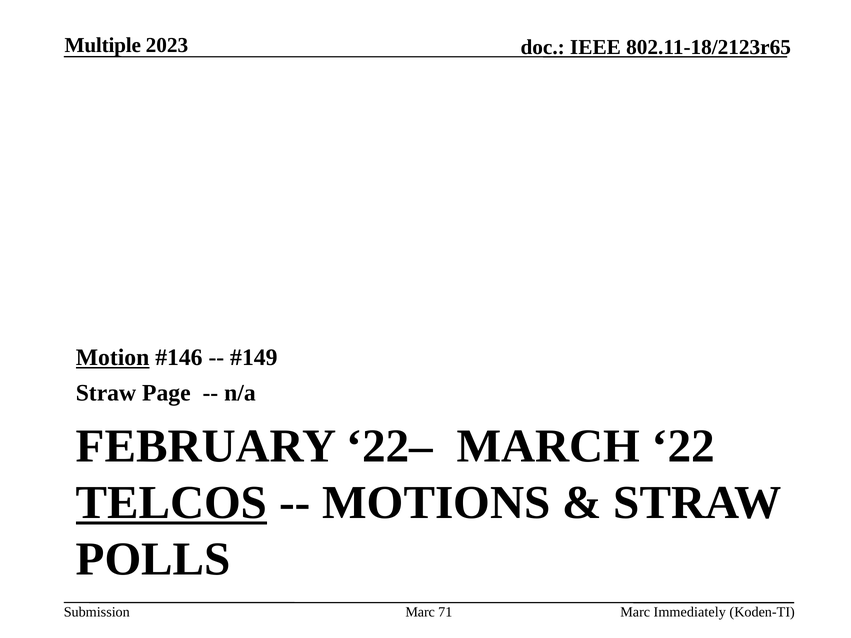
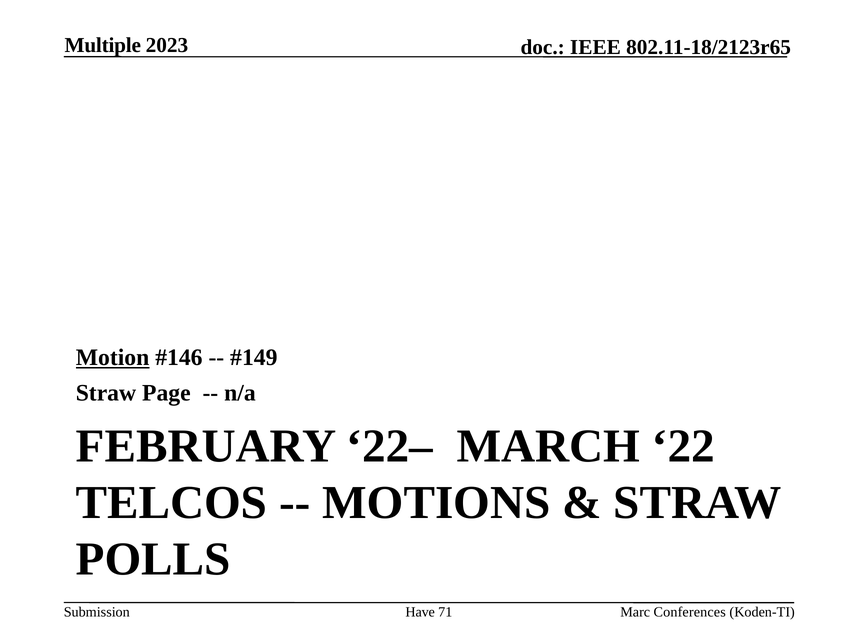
TELCOS underline: present -> none
Marc at (420, 612): Marc -> Have
Immediately: Immediately -> Conferences
